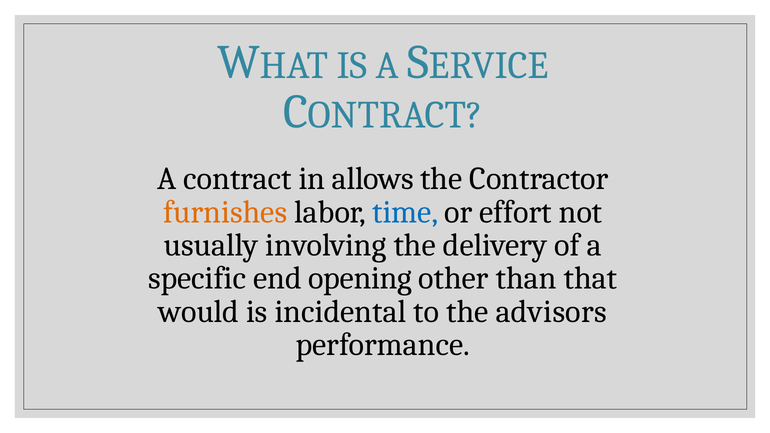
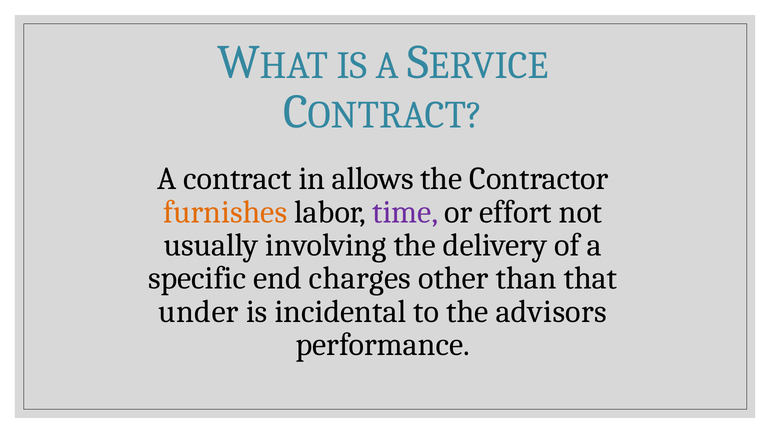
time colour: blue -> purple
opening: opening -> charges
would: would -> under
